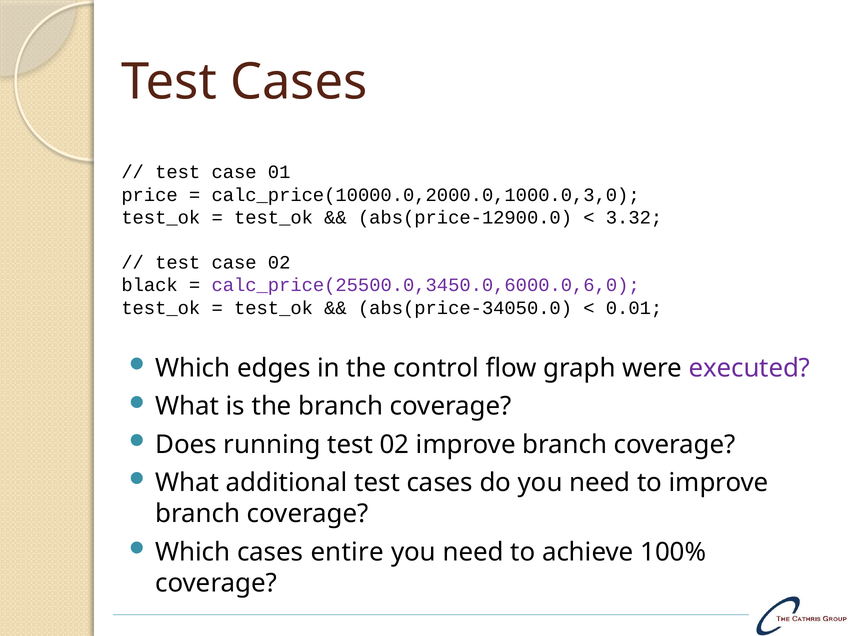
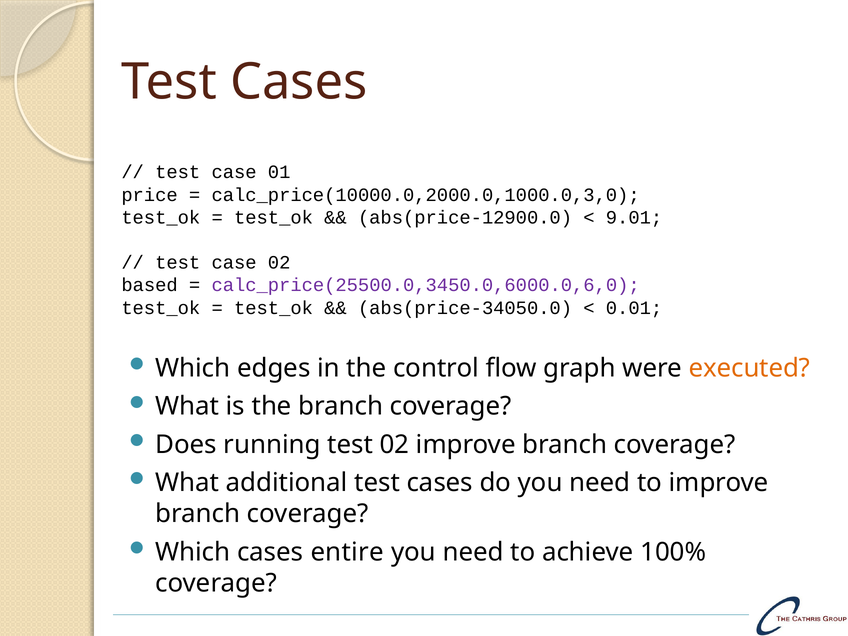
3.32: 3.32 -> 9.01
black: black -> based
executed colour: purple -> orange
